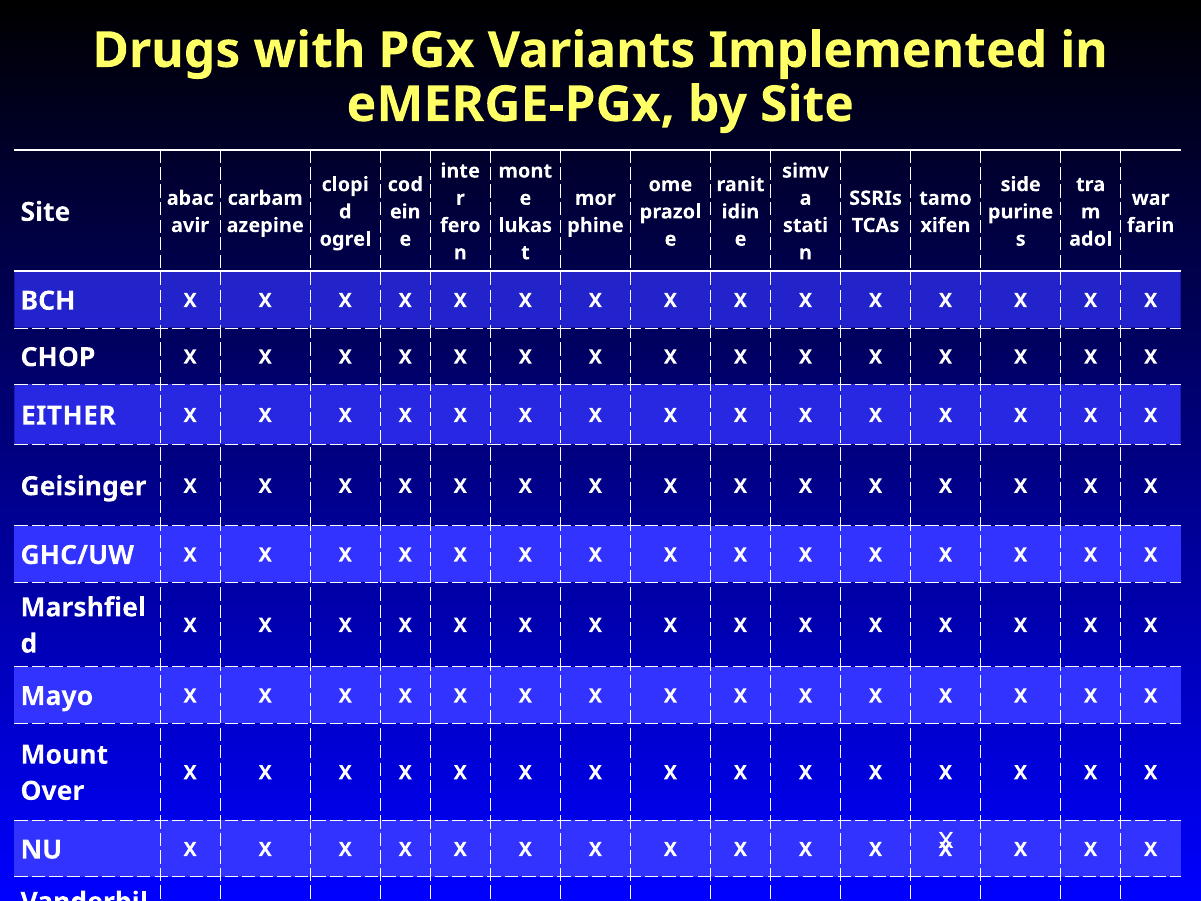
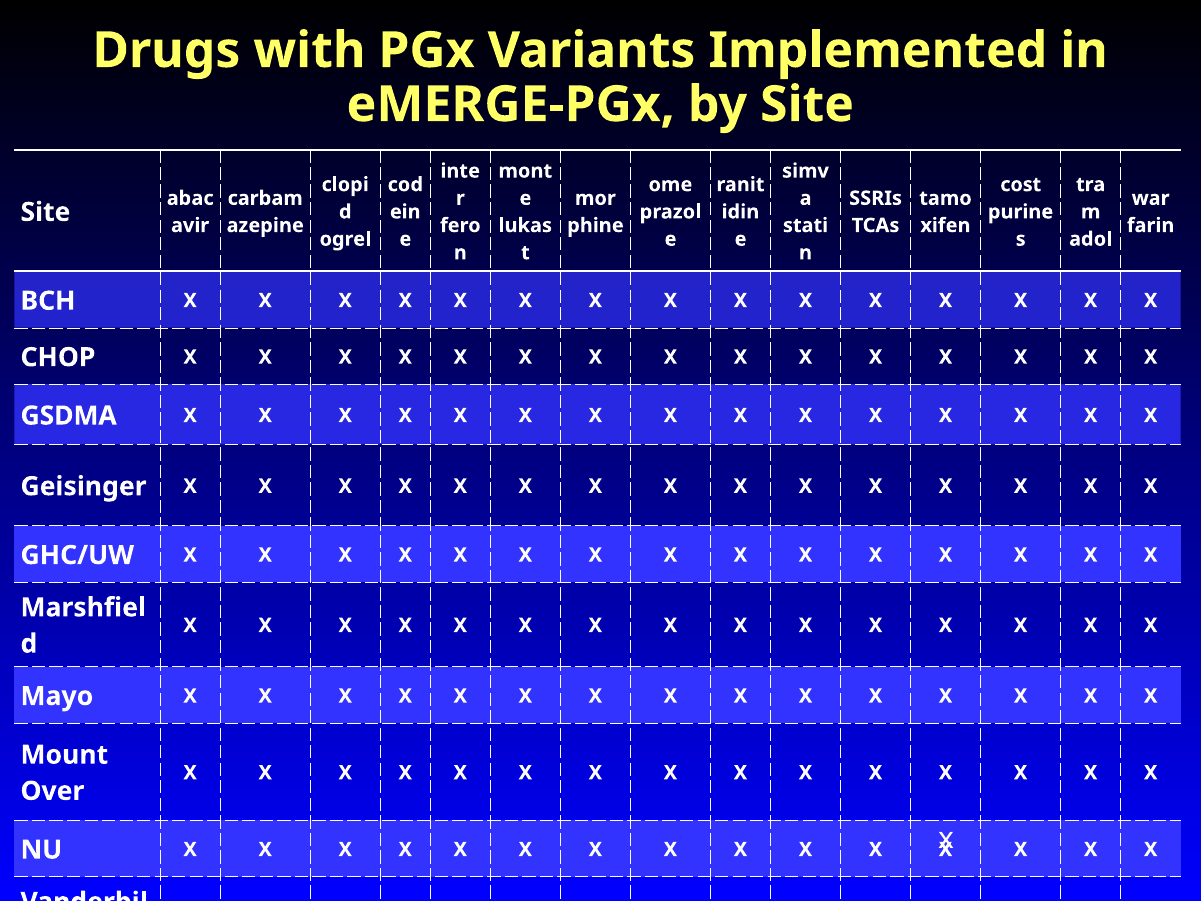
side: side -> cost
EITHER: EITHER -> GSDMA
